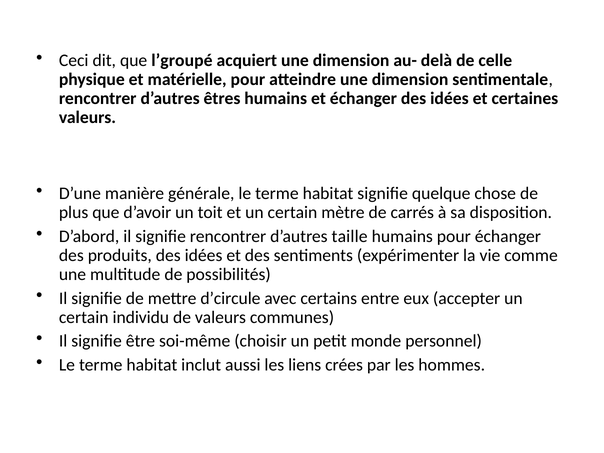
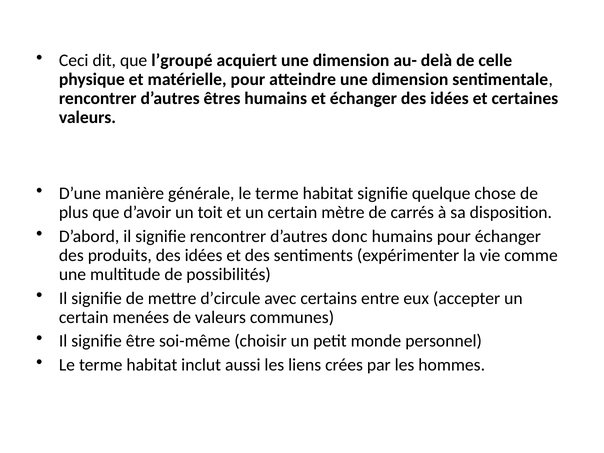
taille: taille -> donc
individu: individu -> menées
